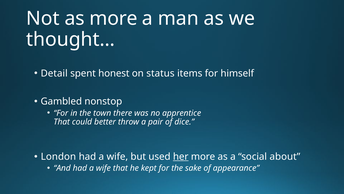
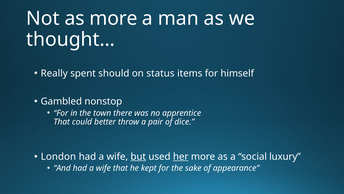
Detail: Detail -> Really
honest: honest -> should
but underline: none -> present
about: about -> luxury
